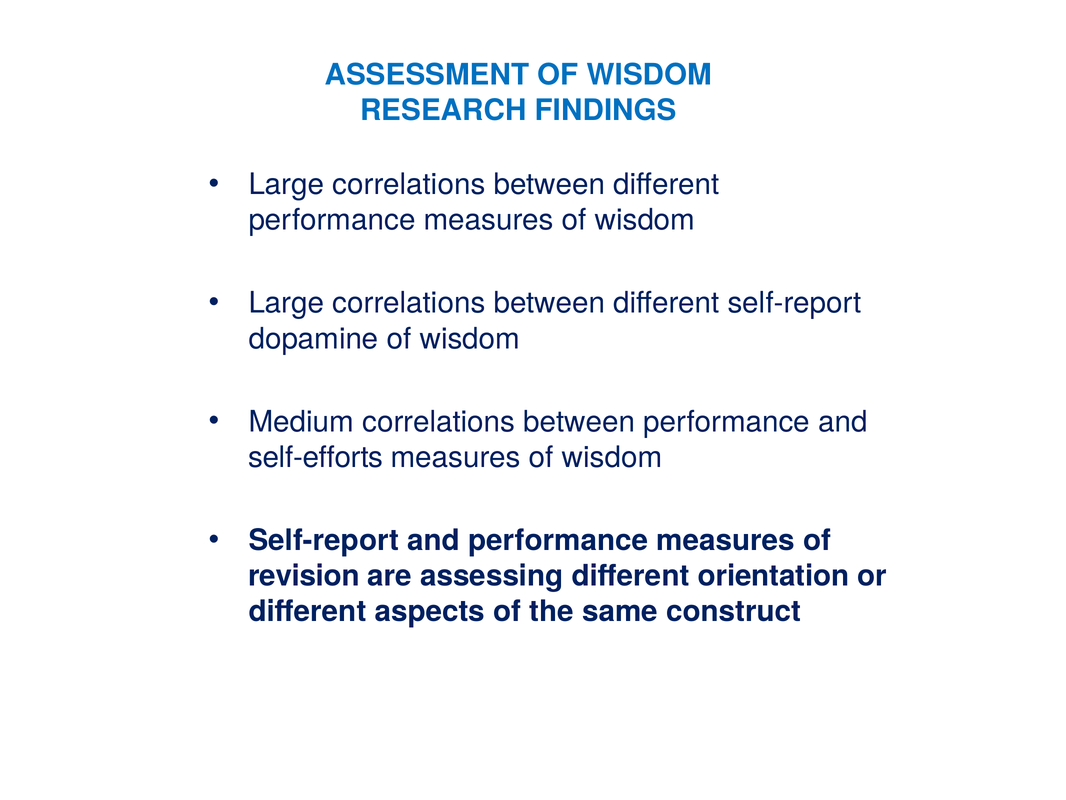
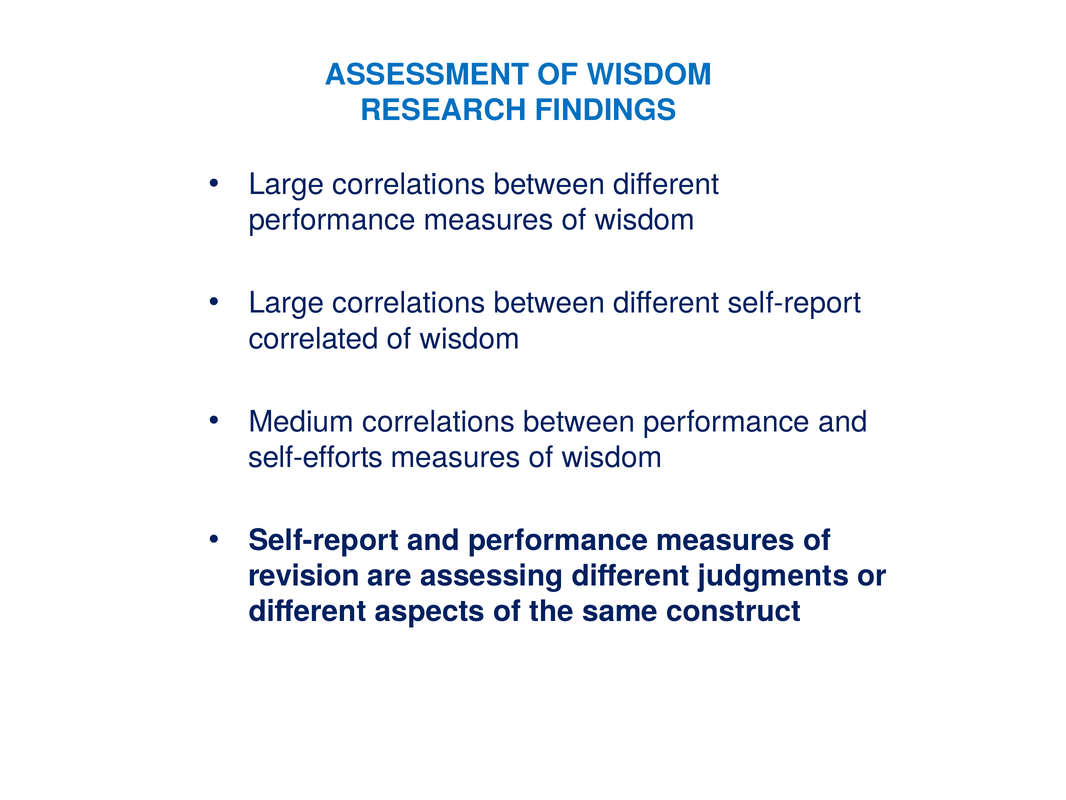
dopamine: dopamine -> correlated
orientation: orientation -> judgments
